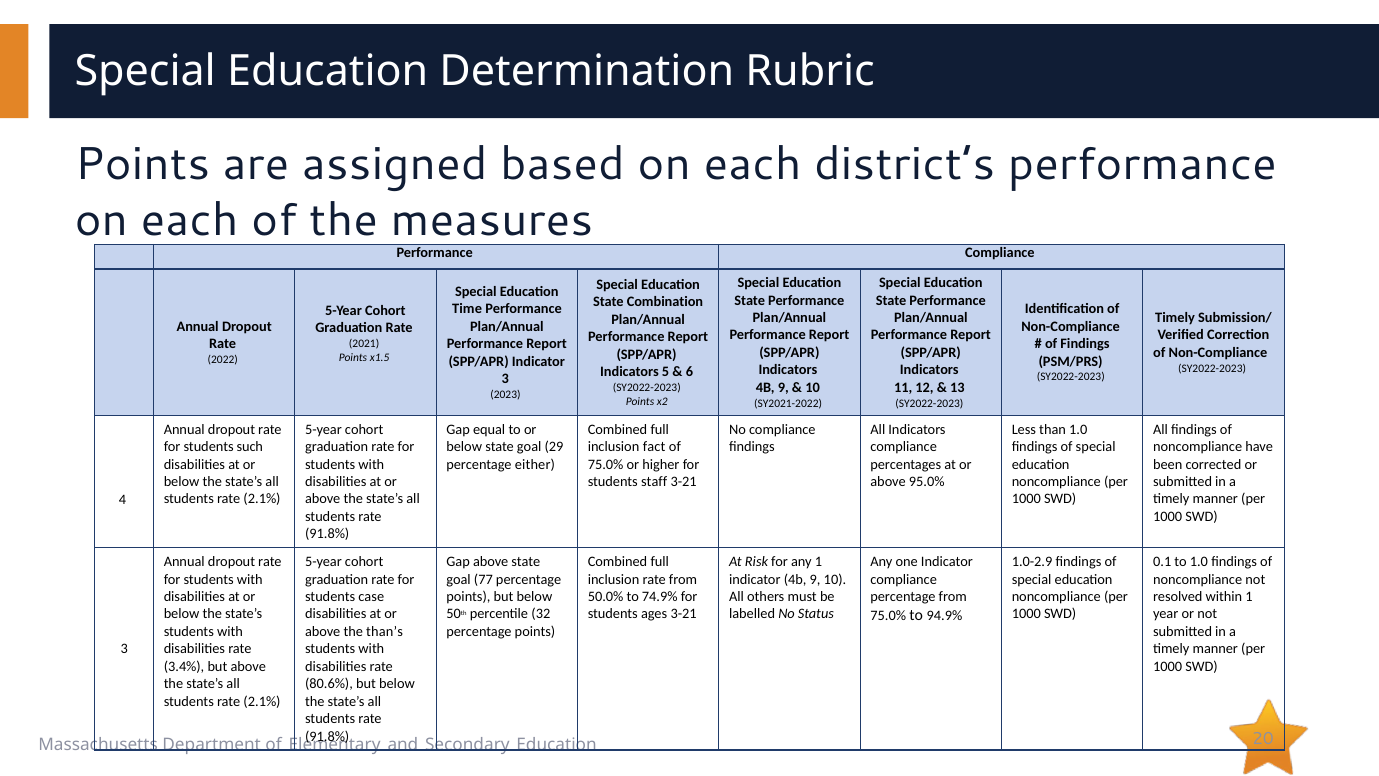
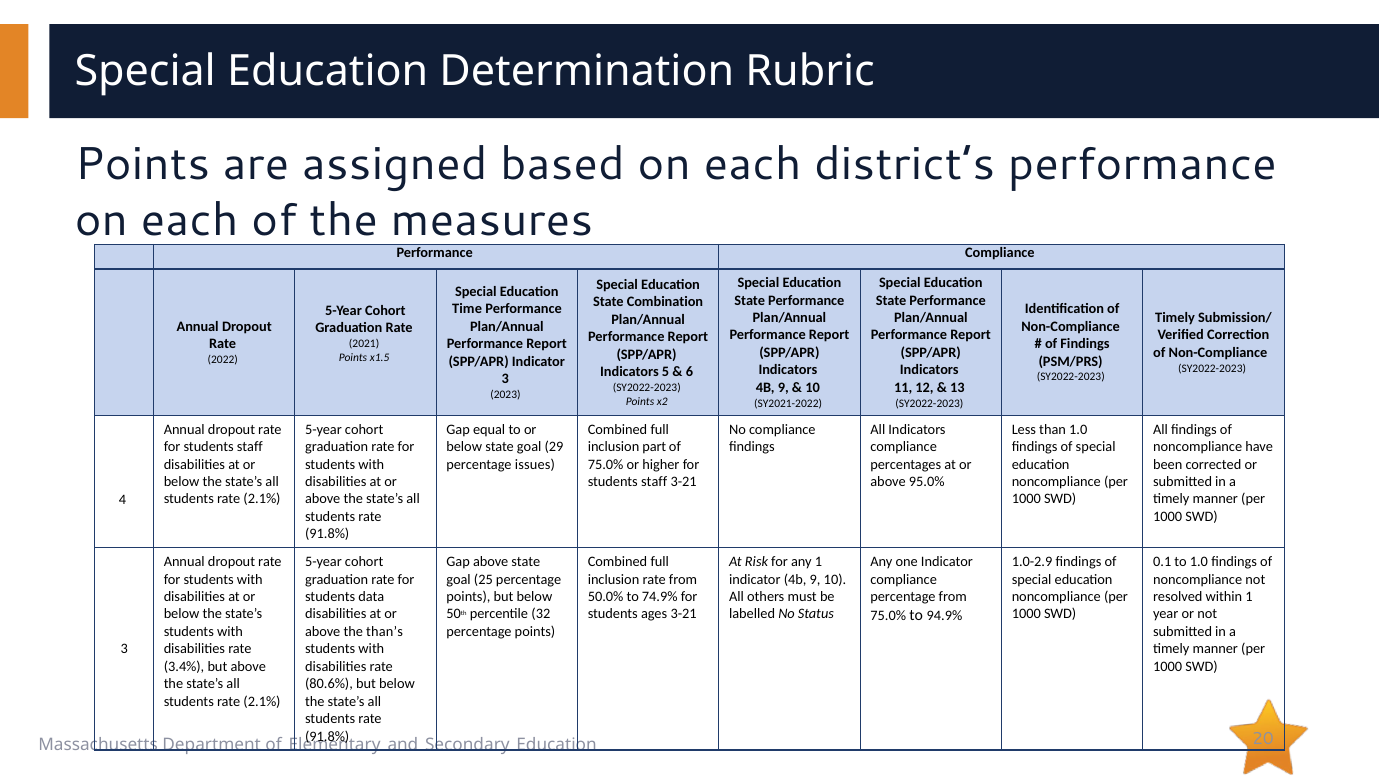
such at (250, 447): such -> staff
fact: fact -> part
either: either -> issues
77: 77 -> 25
case: case -> data
